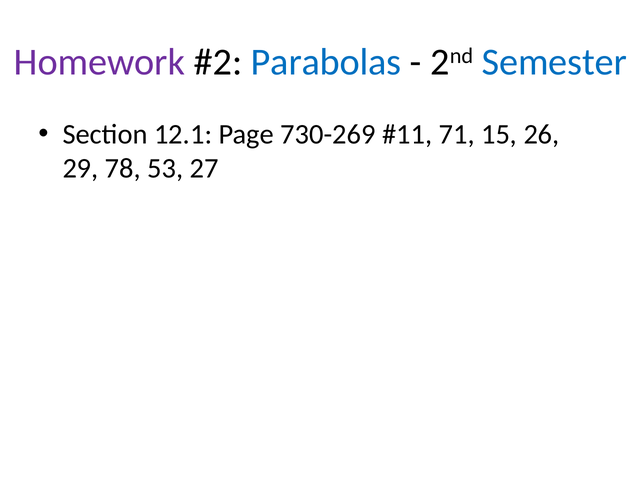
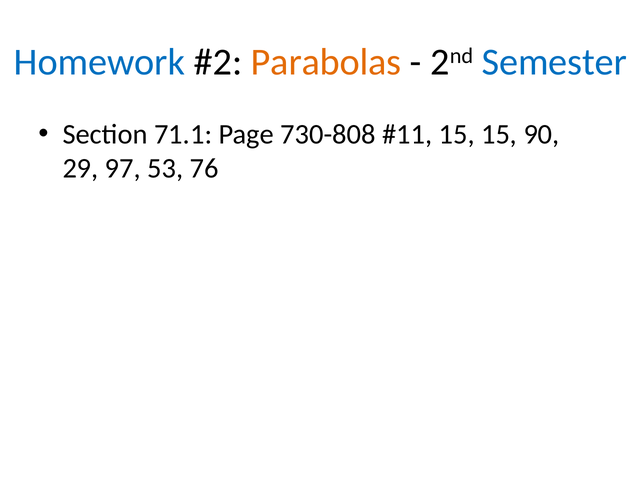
Homework colour: purple -> blue
Parabolas colour: blue -> orange
12.1: 12.1 -> 71.1
730-269: 730-269 -> 730-808
71 at (457, 134): 71 -> 15
26: 26 -> 90
78: 78 -> 97
27: 27 -> 76
